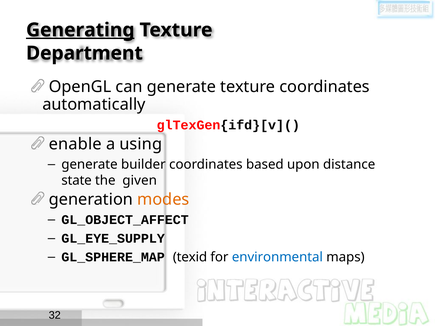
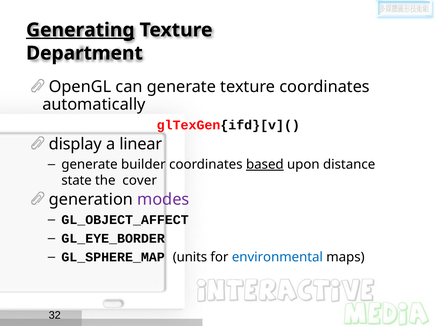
enable: enable -> display
using: using -> linear
based underline: none -> present
given: given -> cover
modes colour: orange -> purple
GL_EYE_SUPPLY: GL_EYE_SUPPLY -> GL_EYE_BORDER
texid: texid -> units
